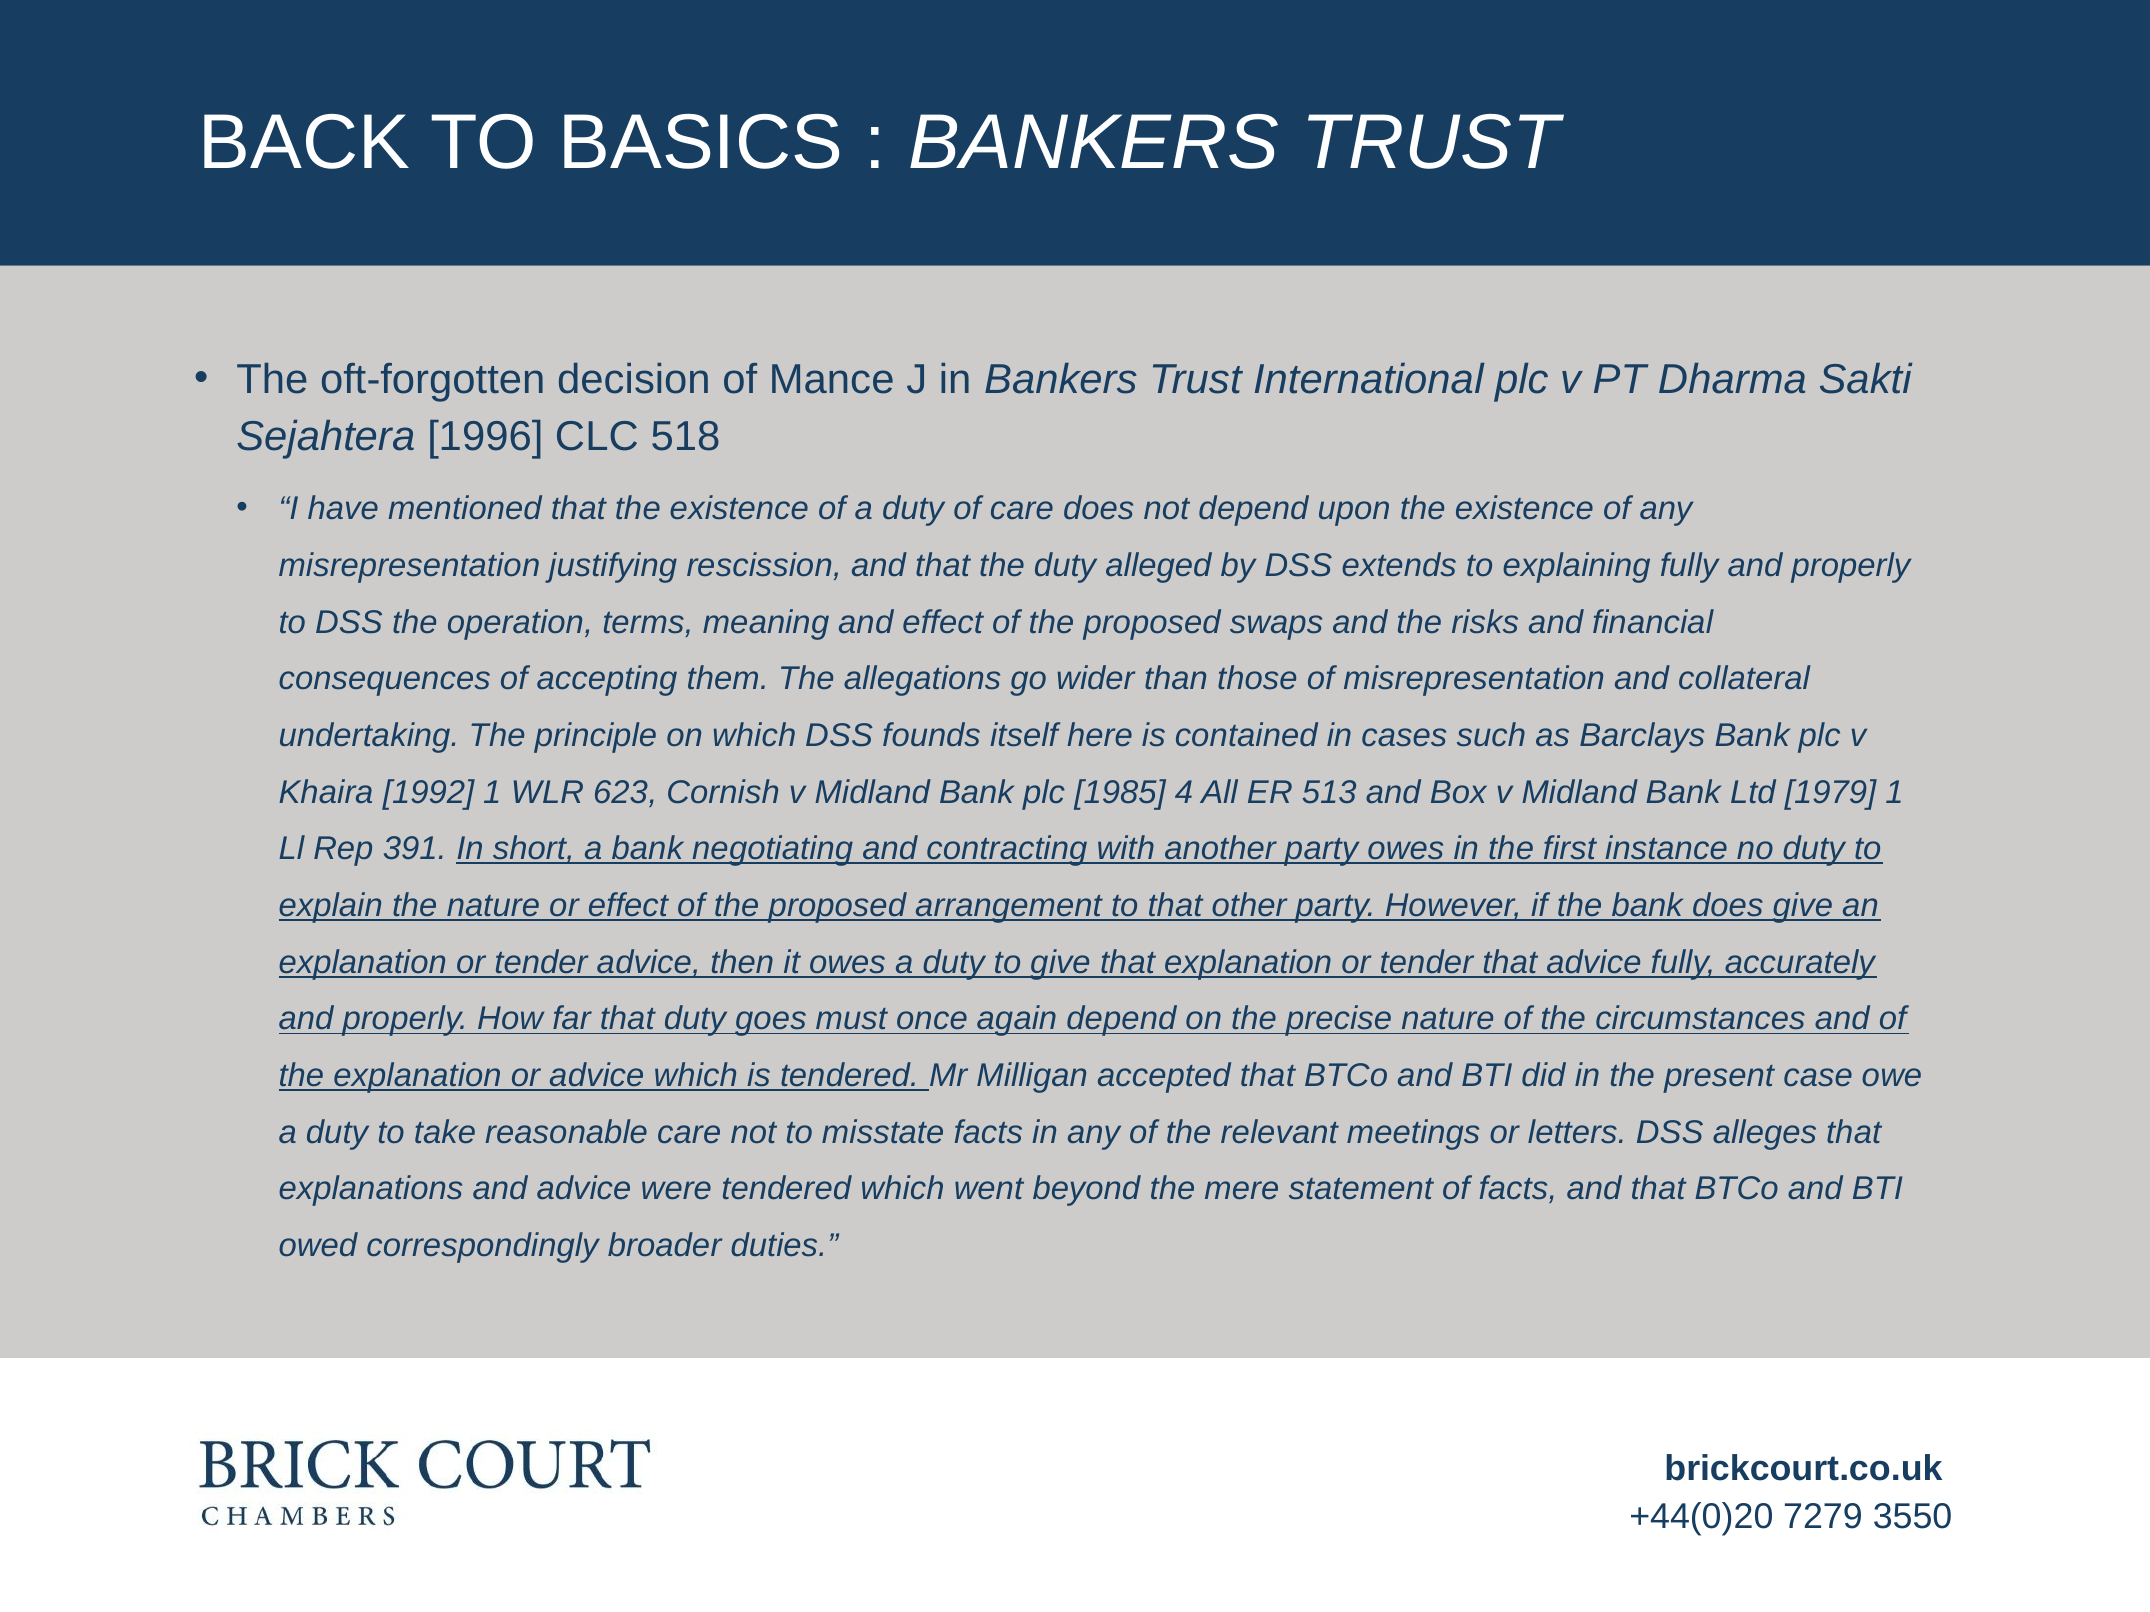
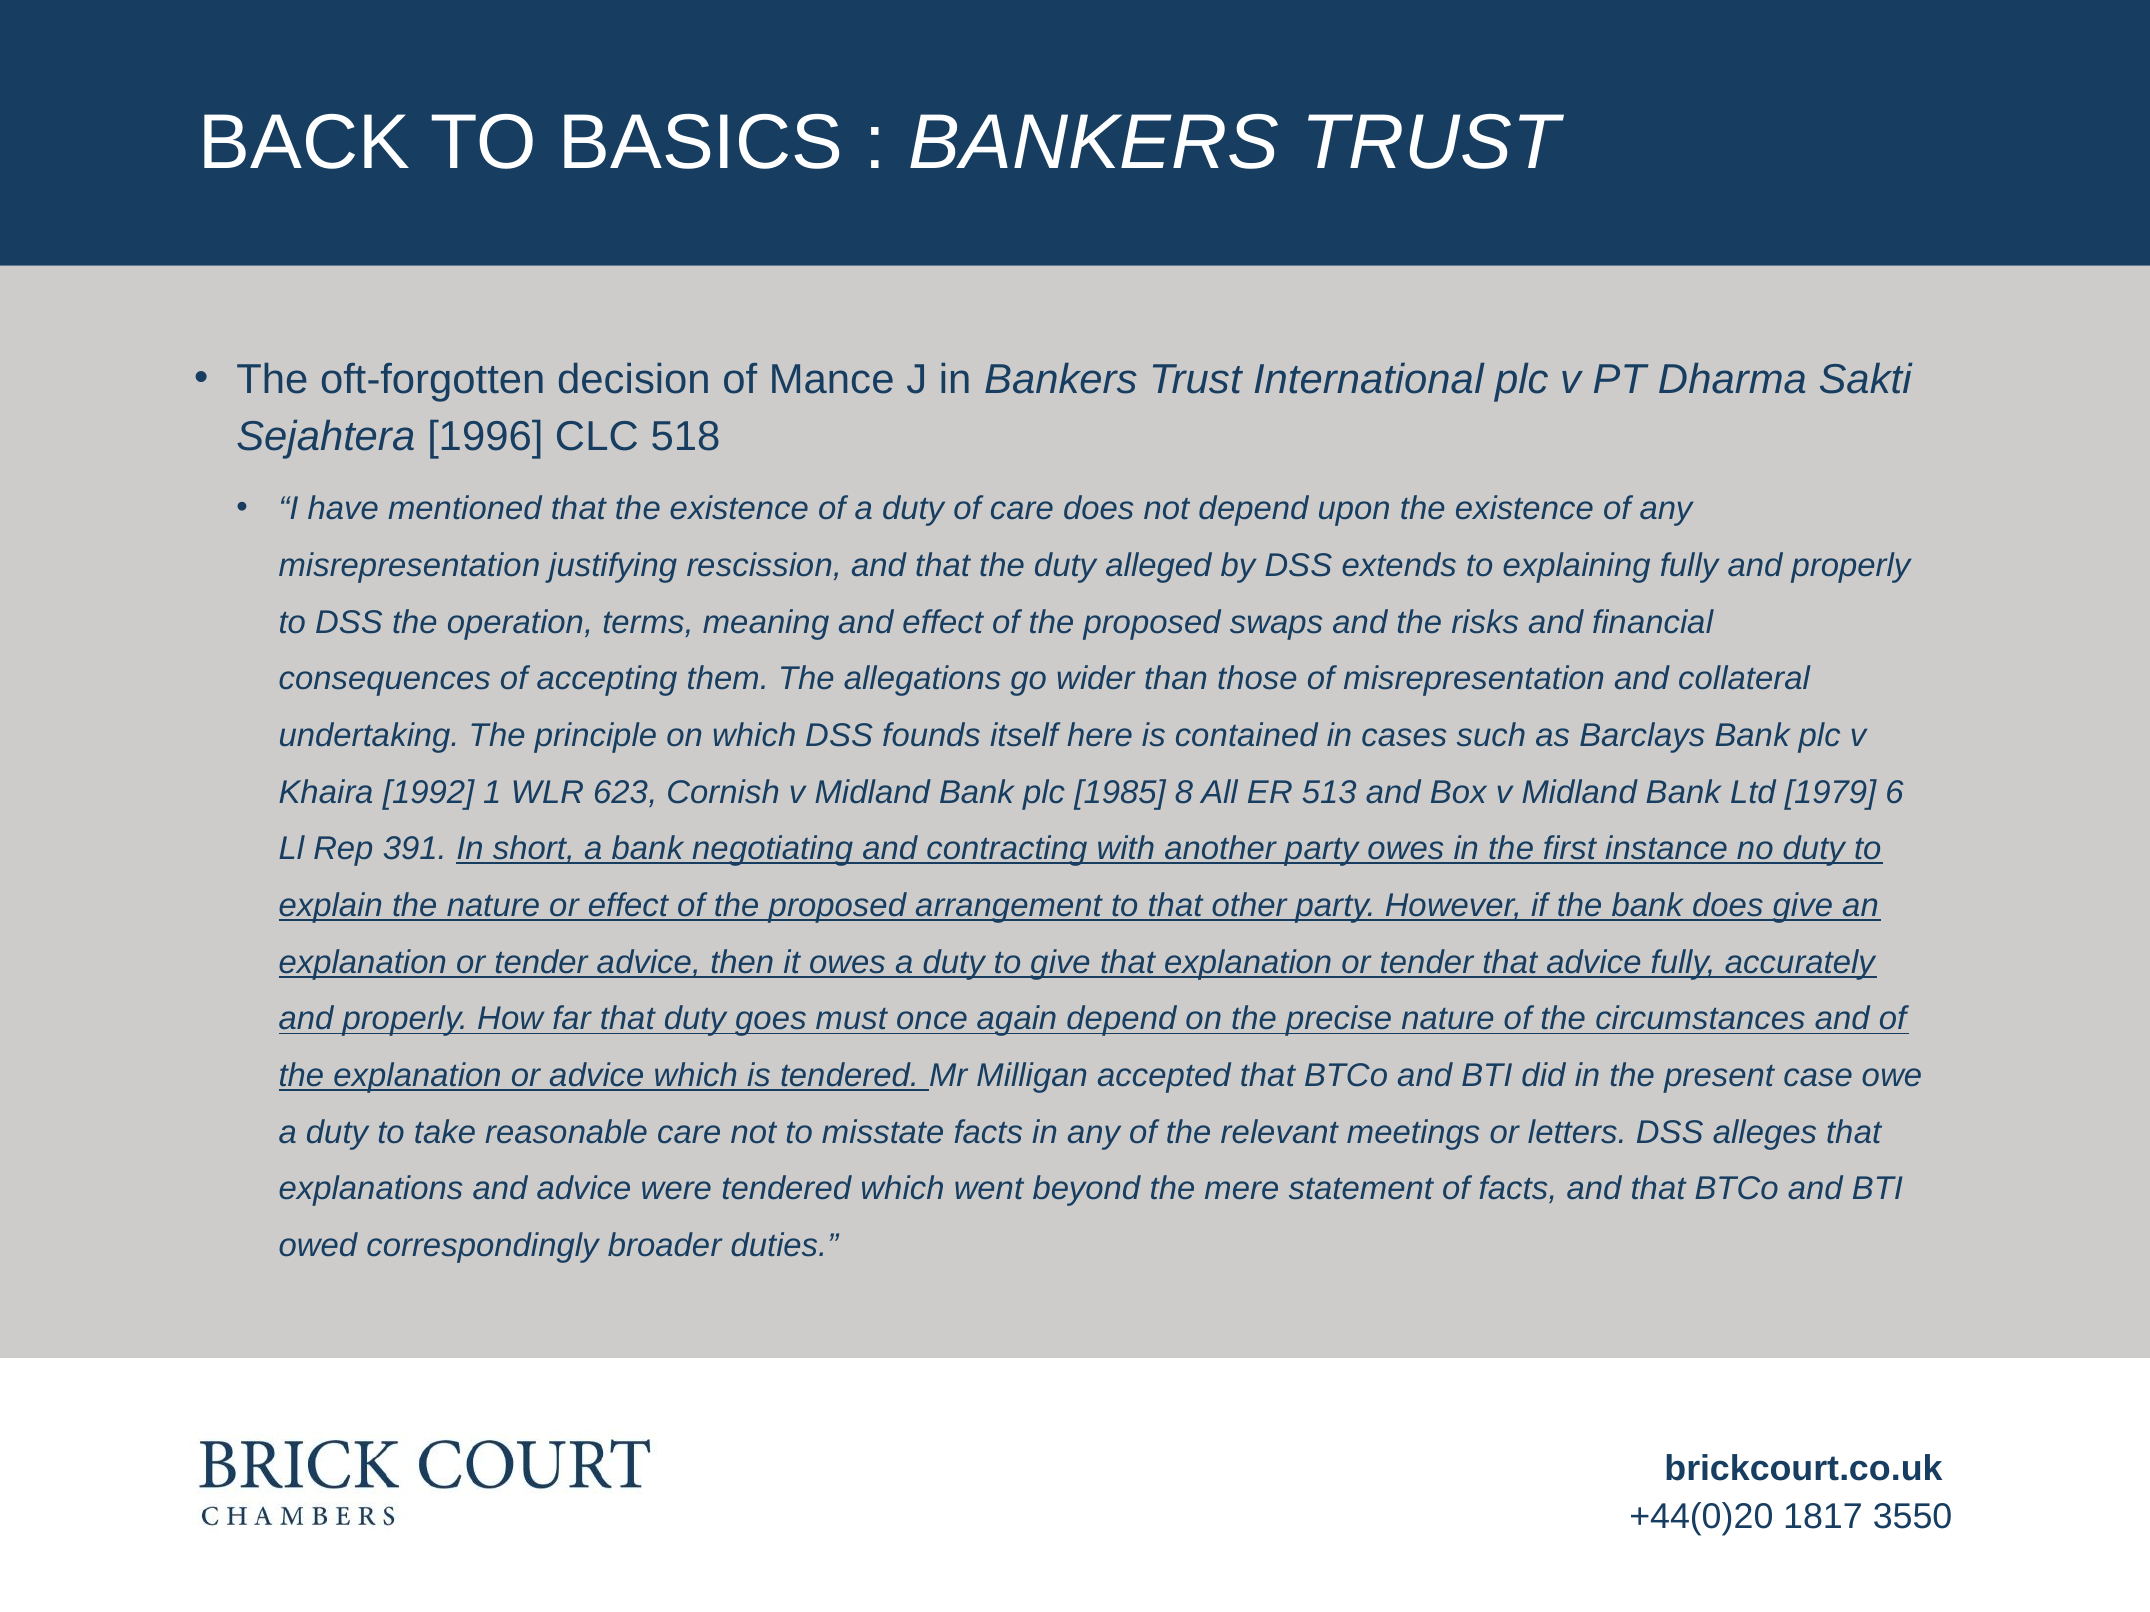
4: 4 -> 8
1979 1: 1 -> 6
7279: 7279 -> 1817
